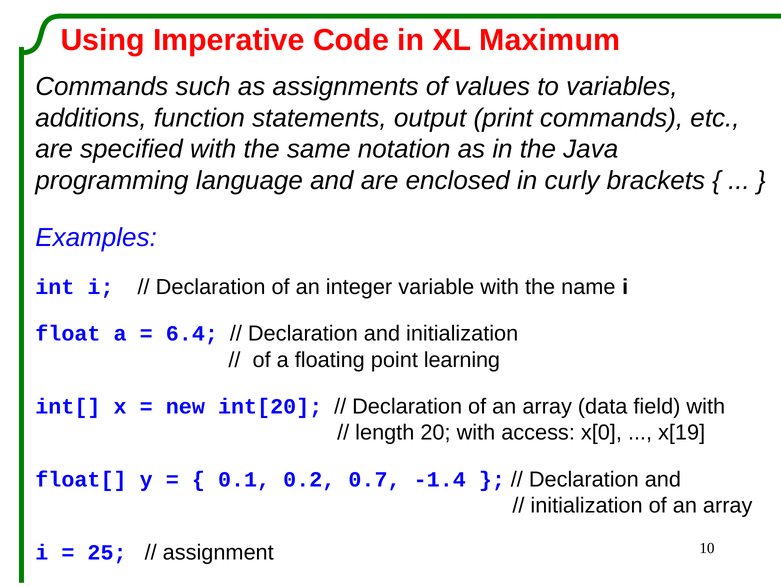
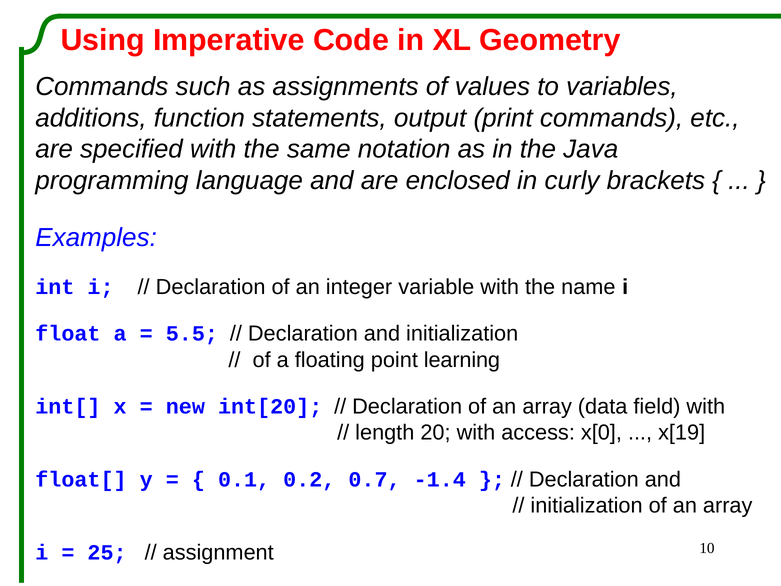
Maximum: Maximum -> Geometry
6.4: 6.4 -> 5.5
